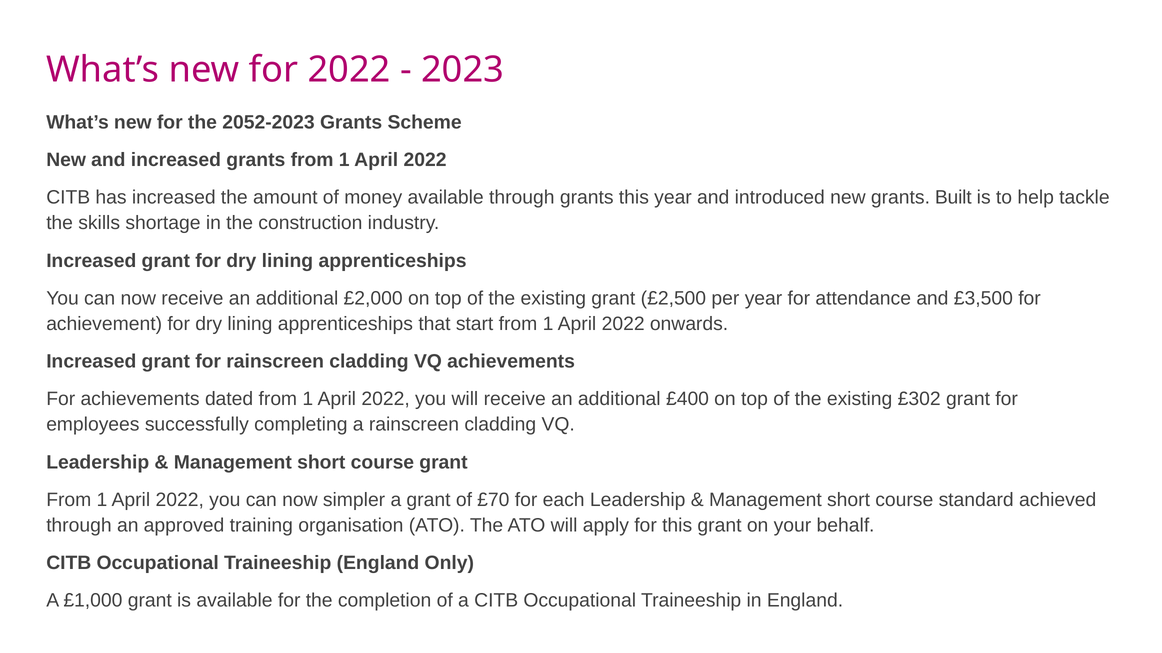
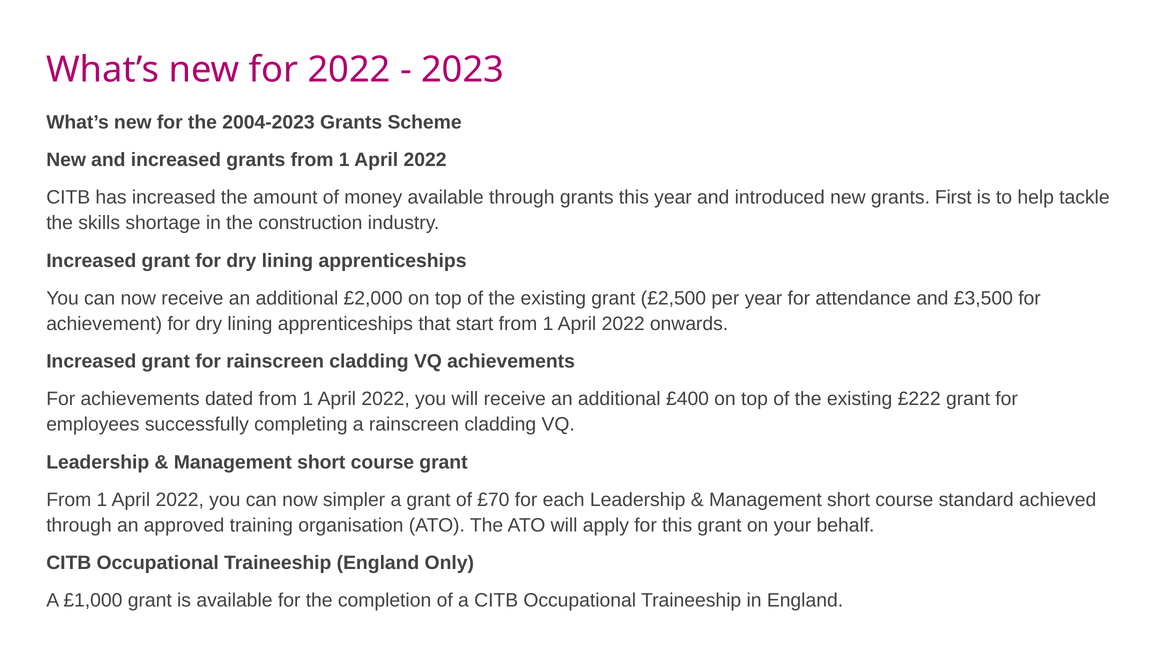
2052-2023: 2052-2023 -> 2004-2023
Built: Built -> First
£302: £302 -> £222
